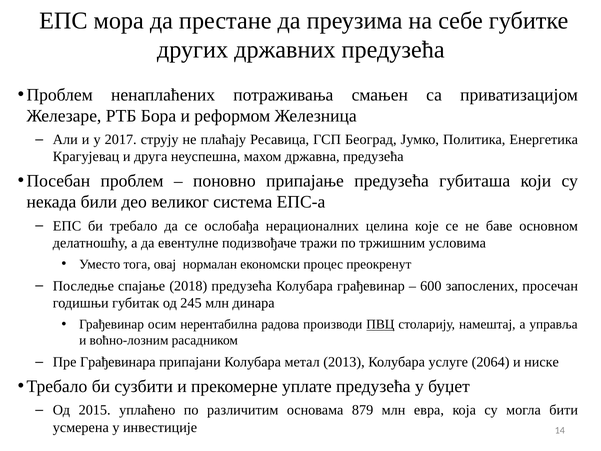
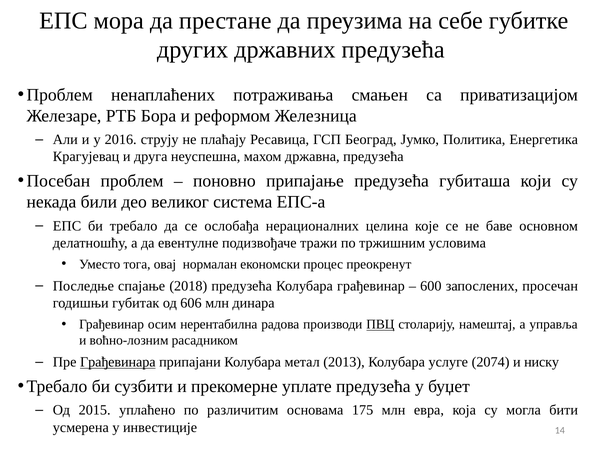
2017: 2017 -> 2016
245: 245 -> 606
Грађевинара underline: none -> present
2064: 2064 -> 2074
ниске: ниске -> ниску
879: 879 -> 175
